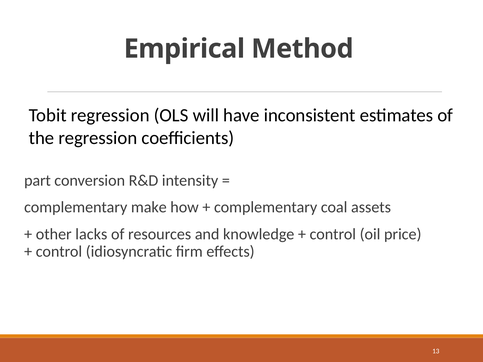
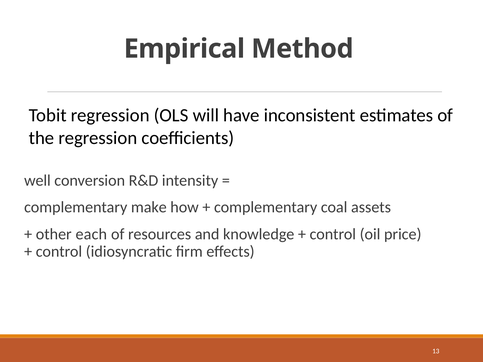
part: part -> well
lacks: lacks -> each
